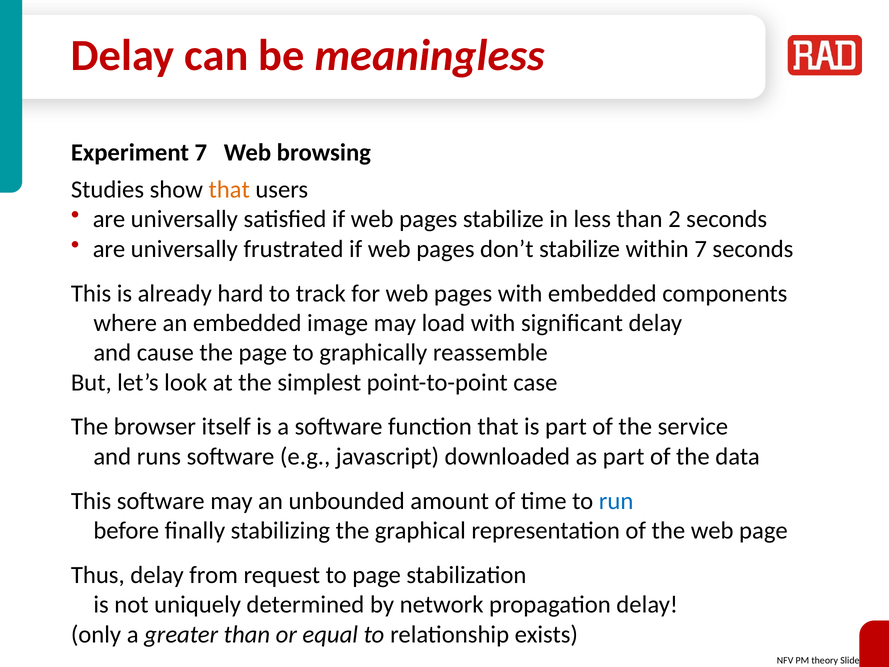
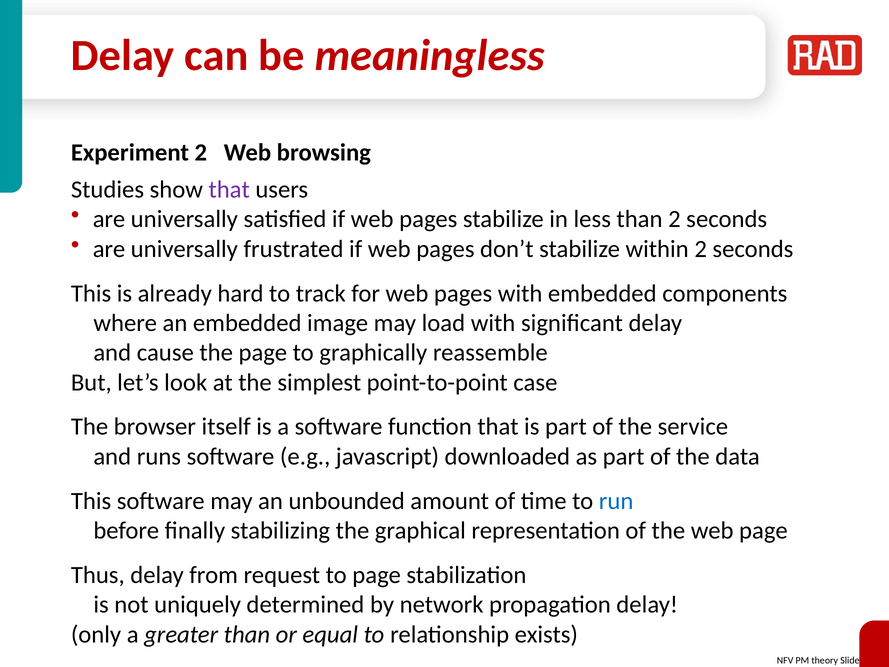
Experiment 7: 7 -> 2
that at (229, 190) colour: orange -> purple
within 7: 7 -> 2
